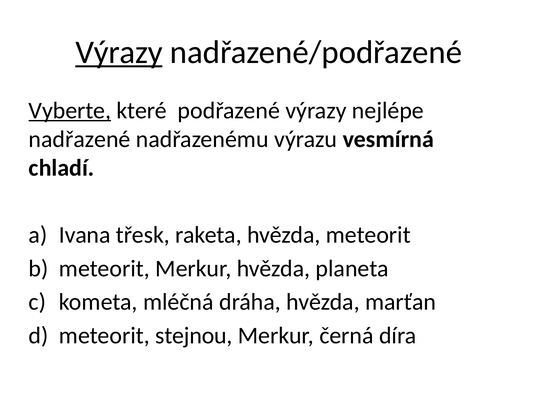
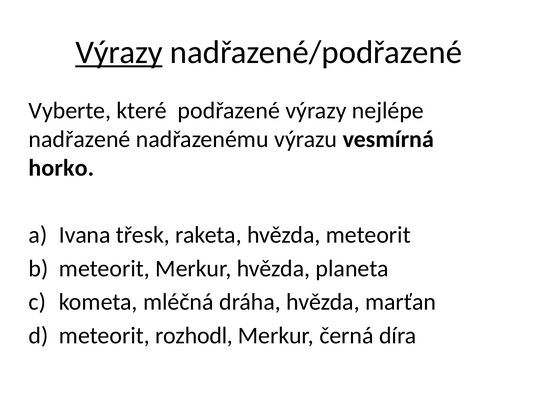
Vyberte underline: present -> none
chladí: chladí -> horko
stejnou: stejnou -> rozhodl
